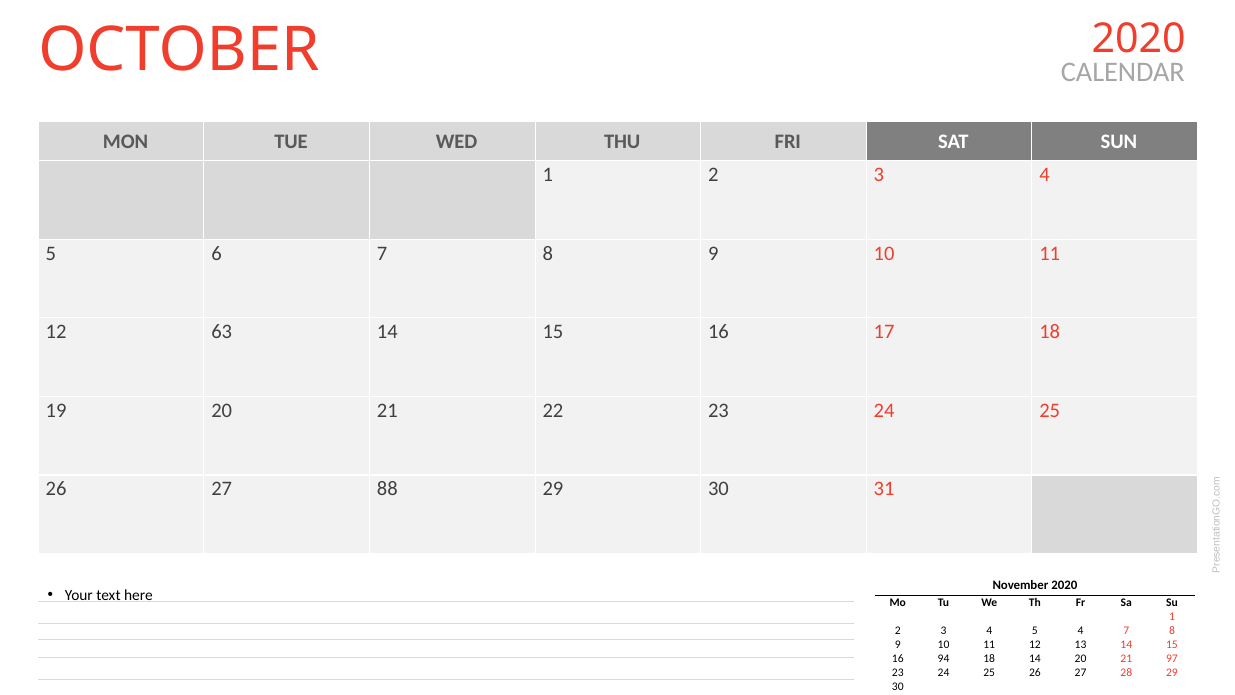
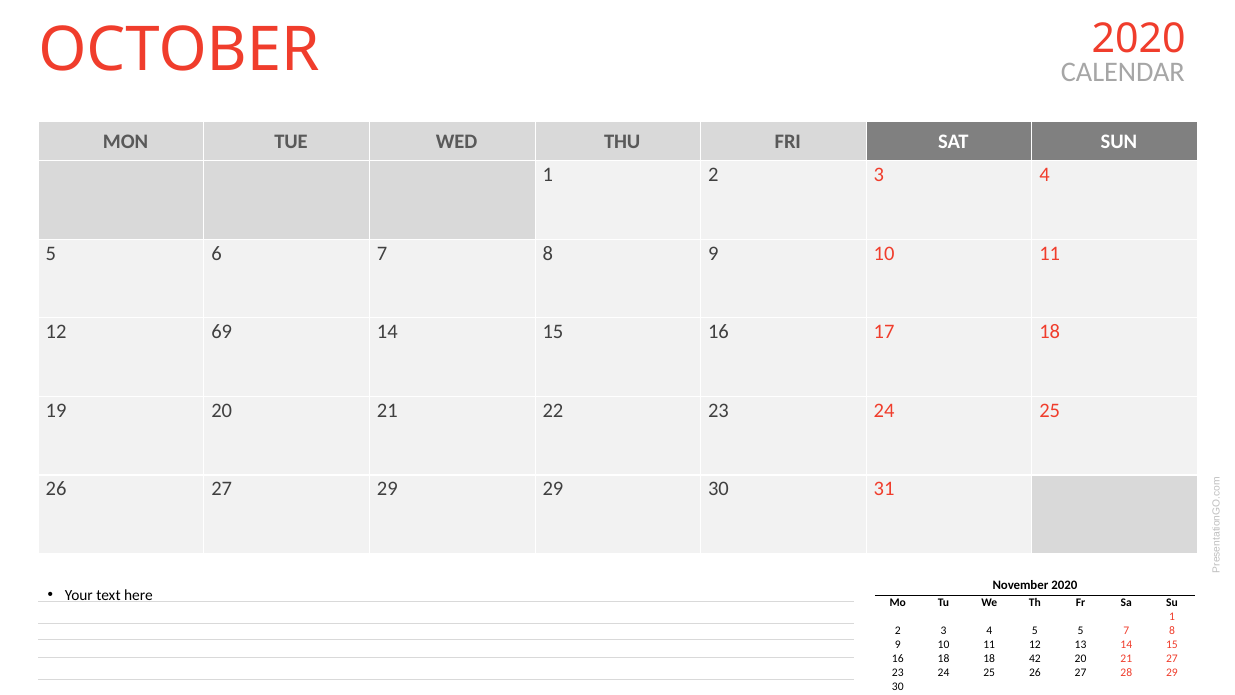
63: 63 -> 69
27 88: 88 -> 29
5 4: 4 -> 5
16 94: 94 -> 18
18 14: 14 -> 42
21 97: 97 -> 27
